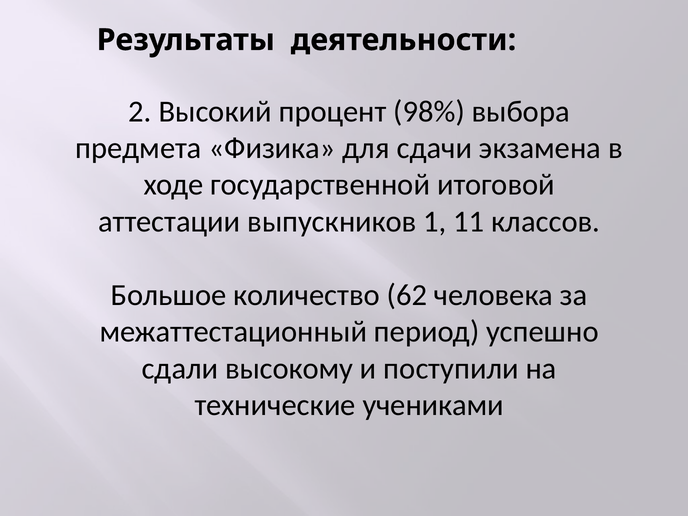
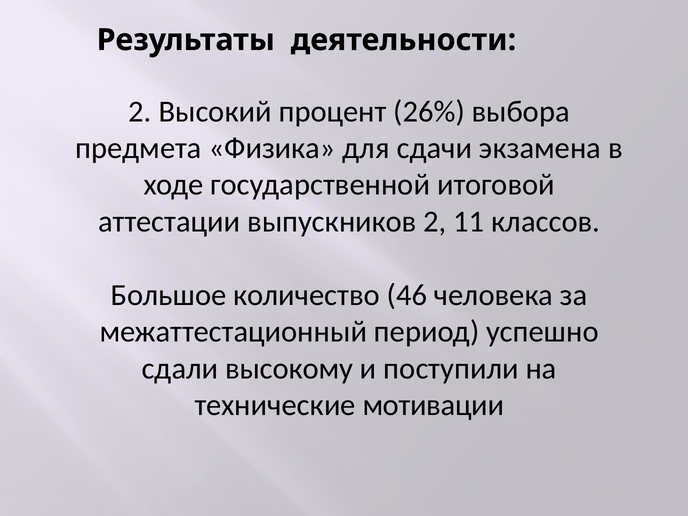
98%: 98% -> 26%
выпускников 1: 1 -> 2
62: 62 -> 46
учениками: учениками -> мотивации
